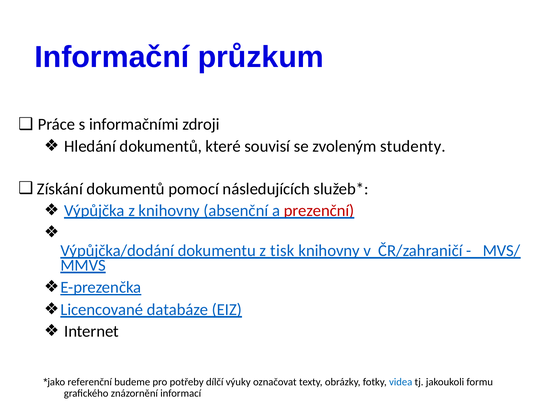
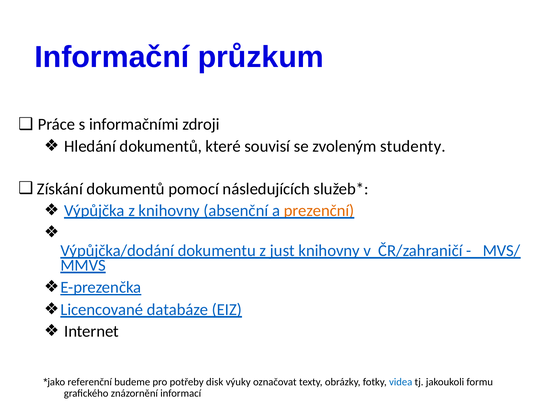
prezenční colour: red -> orange
tisk: tisk -> just
dílčí: dílčí -> disk
